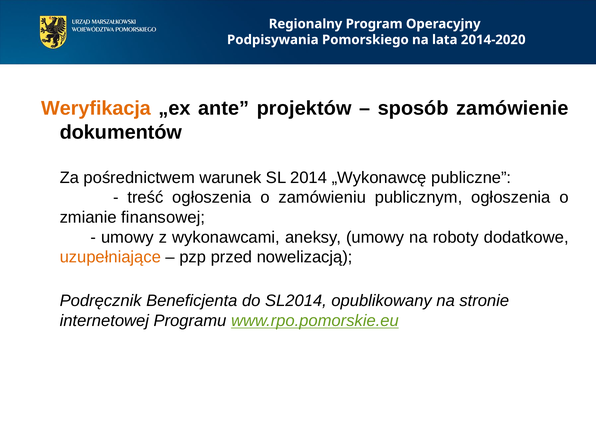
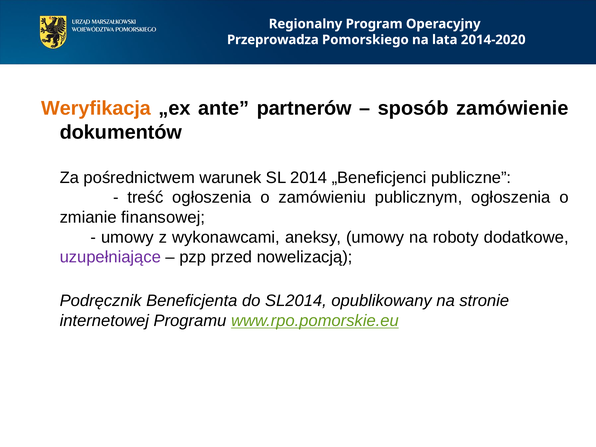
Podpisywania: Podpisywania -> Przeprowadza
projektów: projektów -> partnerów
„Wykonawcę: „Wykonawcę -> „Beneficjenci
uzupełniające colour: orange -> purple
